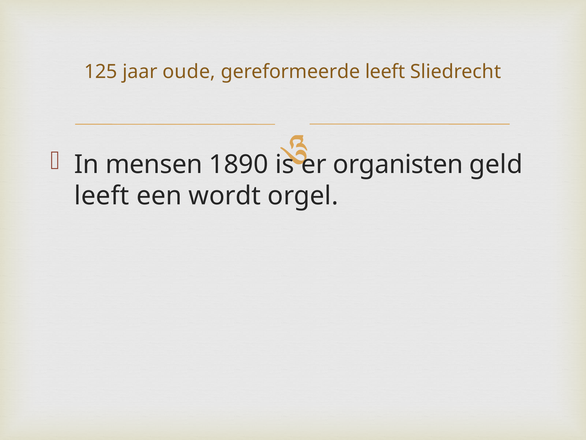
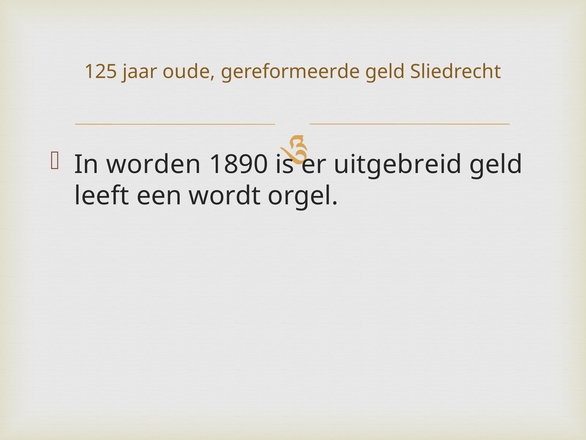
gereformeerde leeft: leeft -> geld
mensen: mensen -> worden
organisten: organisten -> uitgebreid
